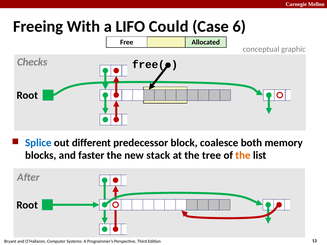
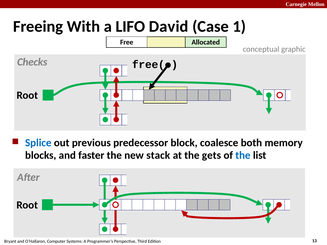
Could: Could -> David
6: 6 -> 1
different: different -> previous
tree: tree -> gets
the at (243, 155) colour: orange -> blue
